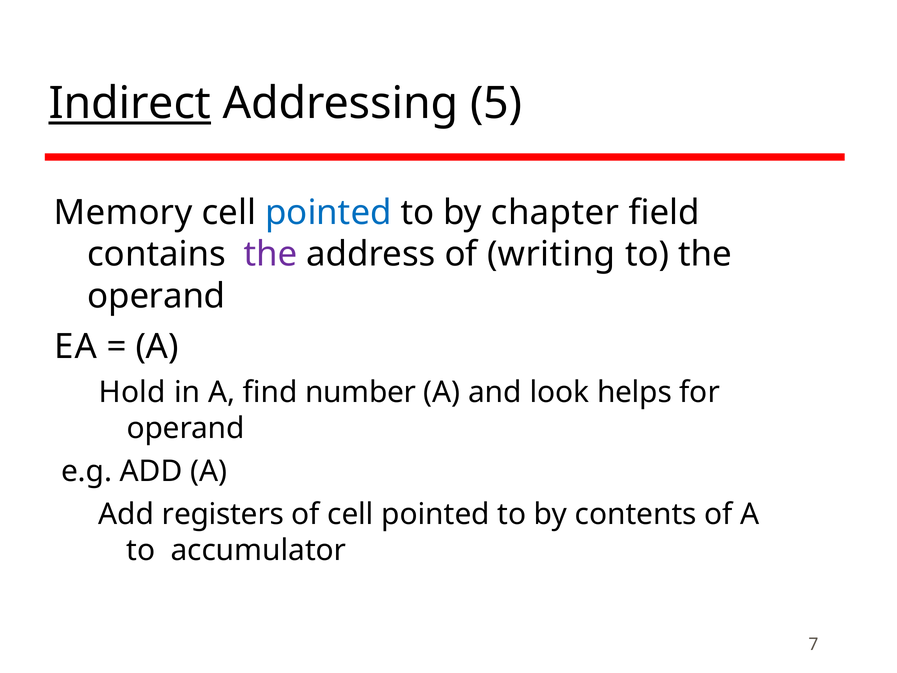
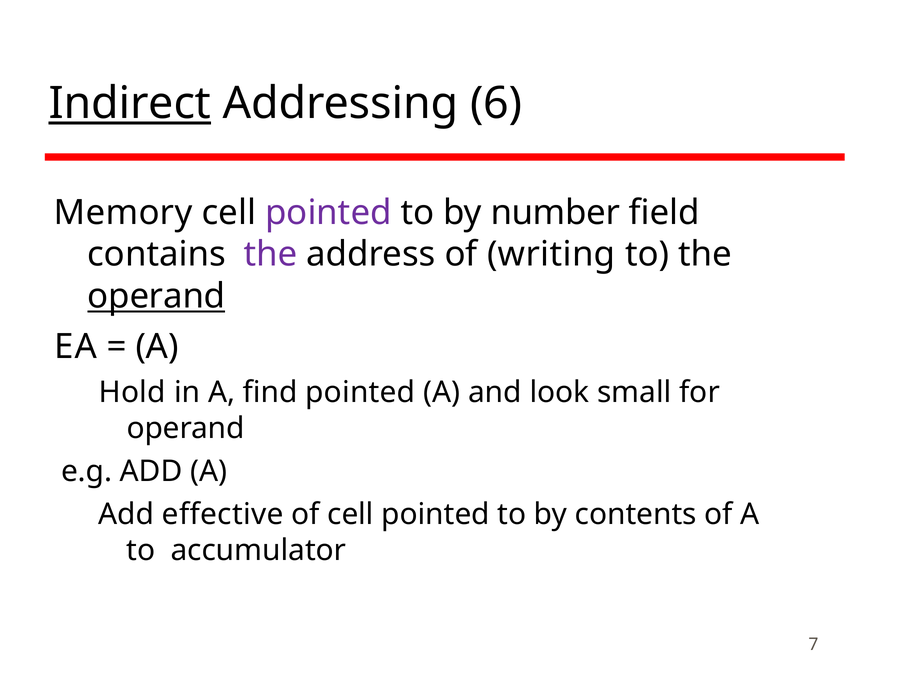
5: 5 -> 6
pointed at (328, 212) colour: blue -> purple
chapter: chapter -> number
operand at (156, 296) underline: none -> present
find number: number -> pointed
helps: helps -> small
registers: registers -> effective
